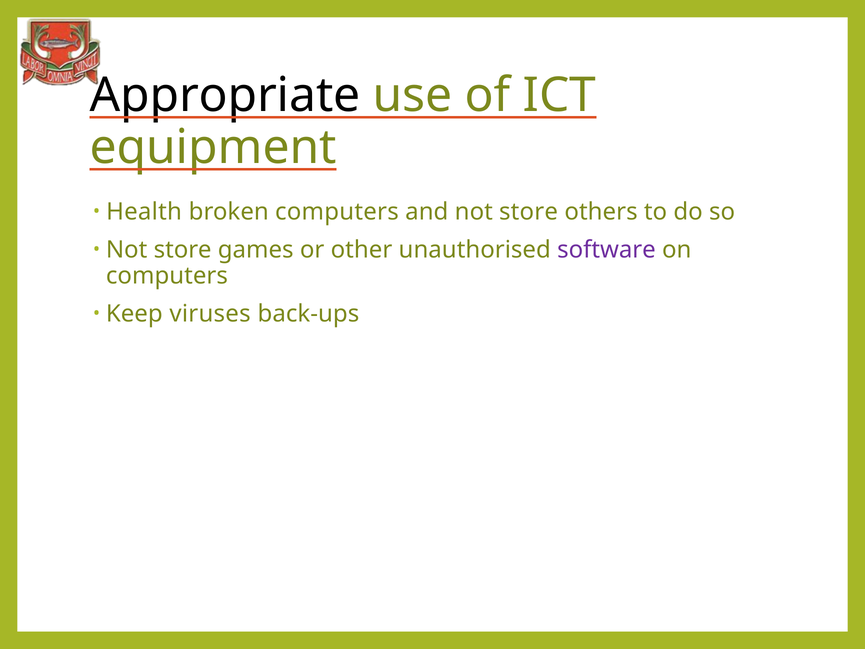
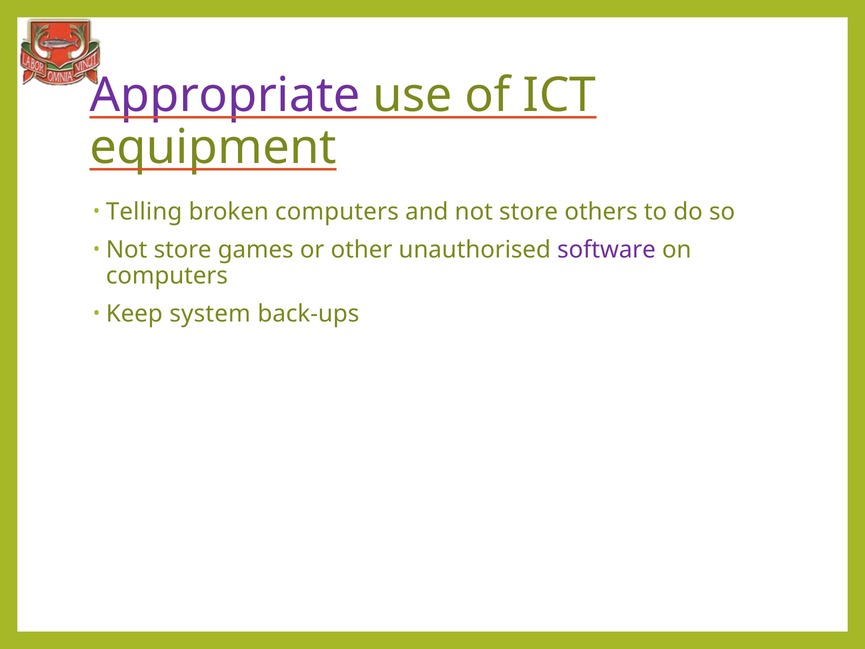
Appropriate colour: black -> purple
Health: Health -> Telling
viruses: viruses -> system
